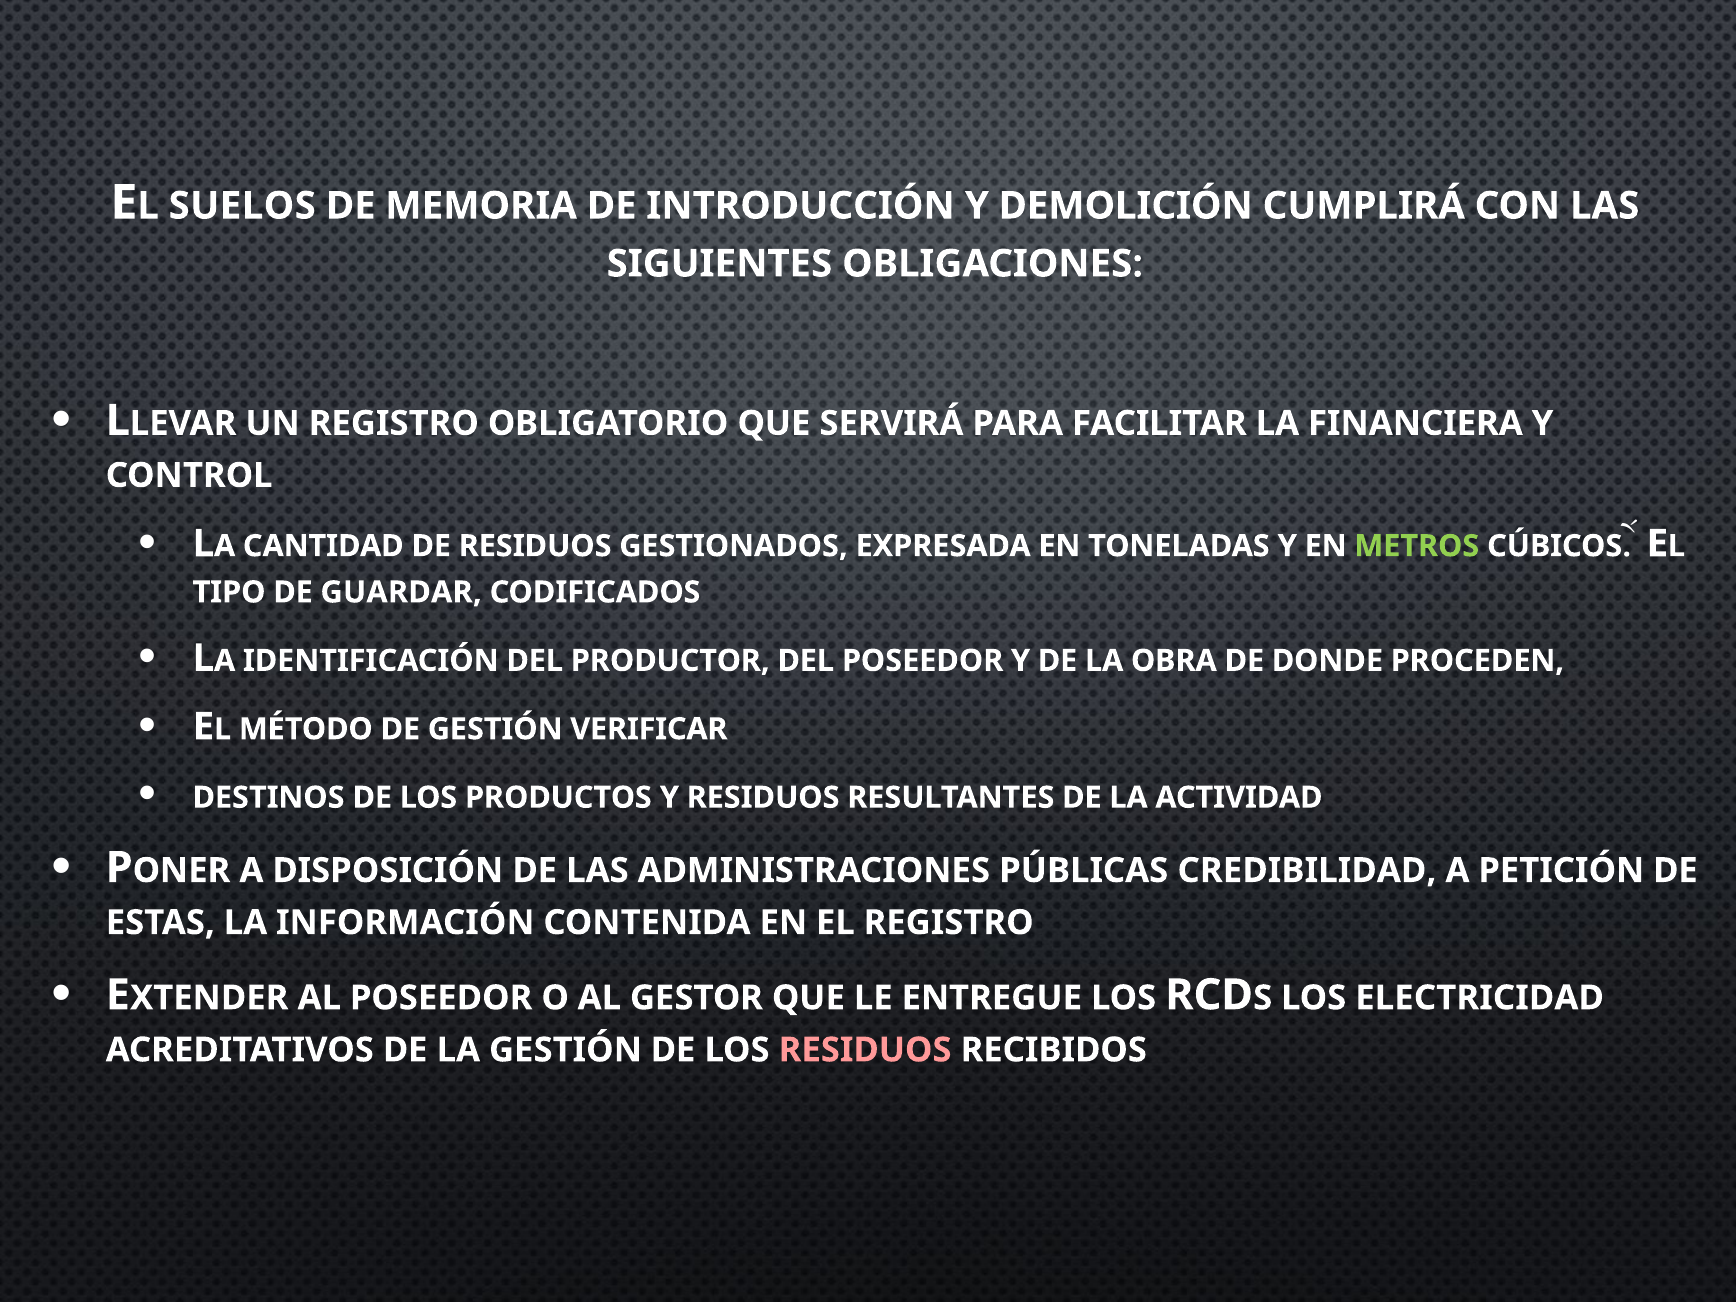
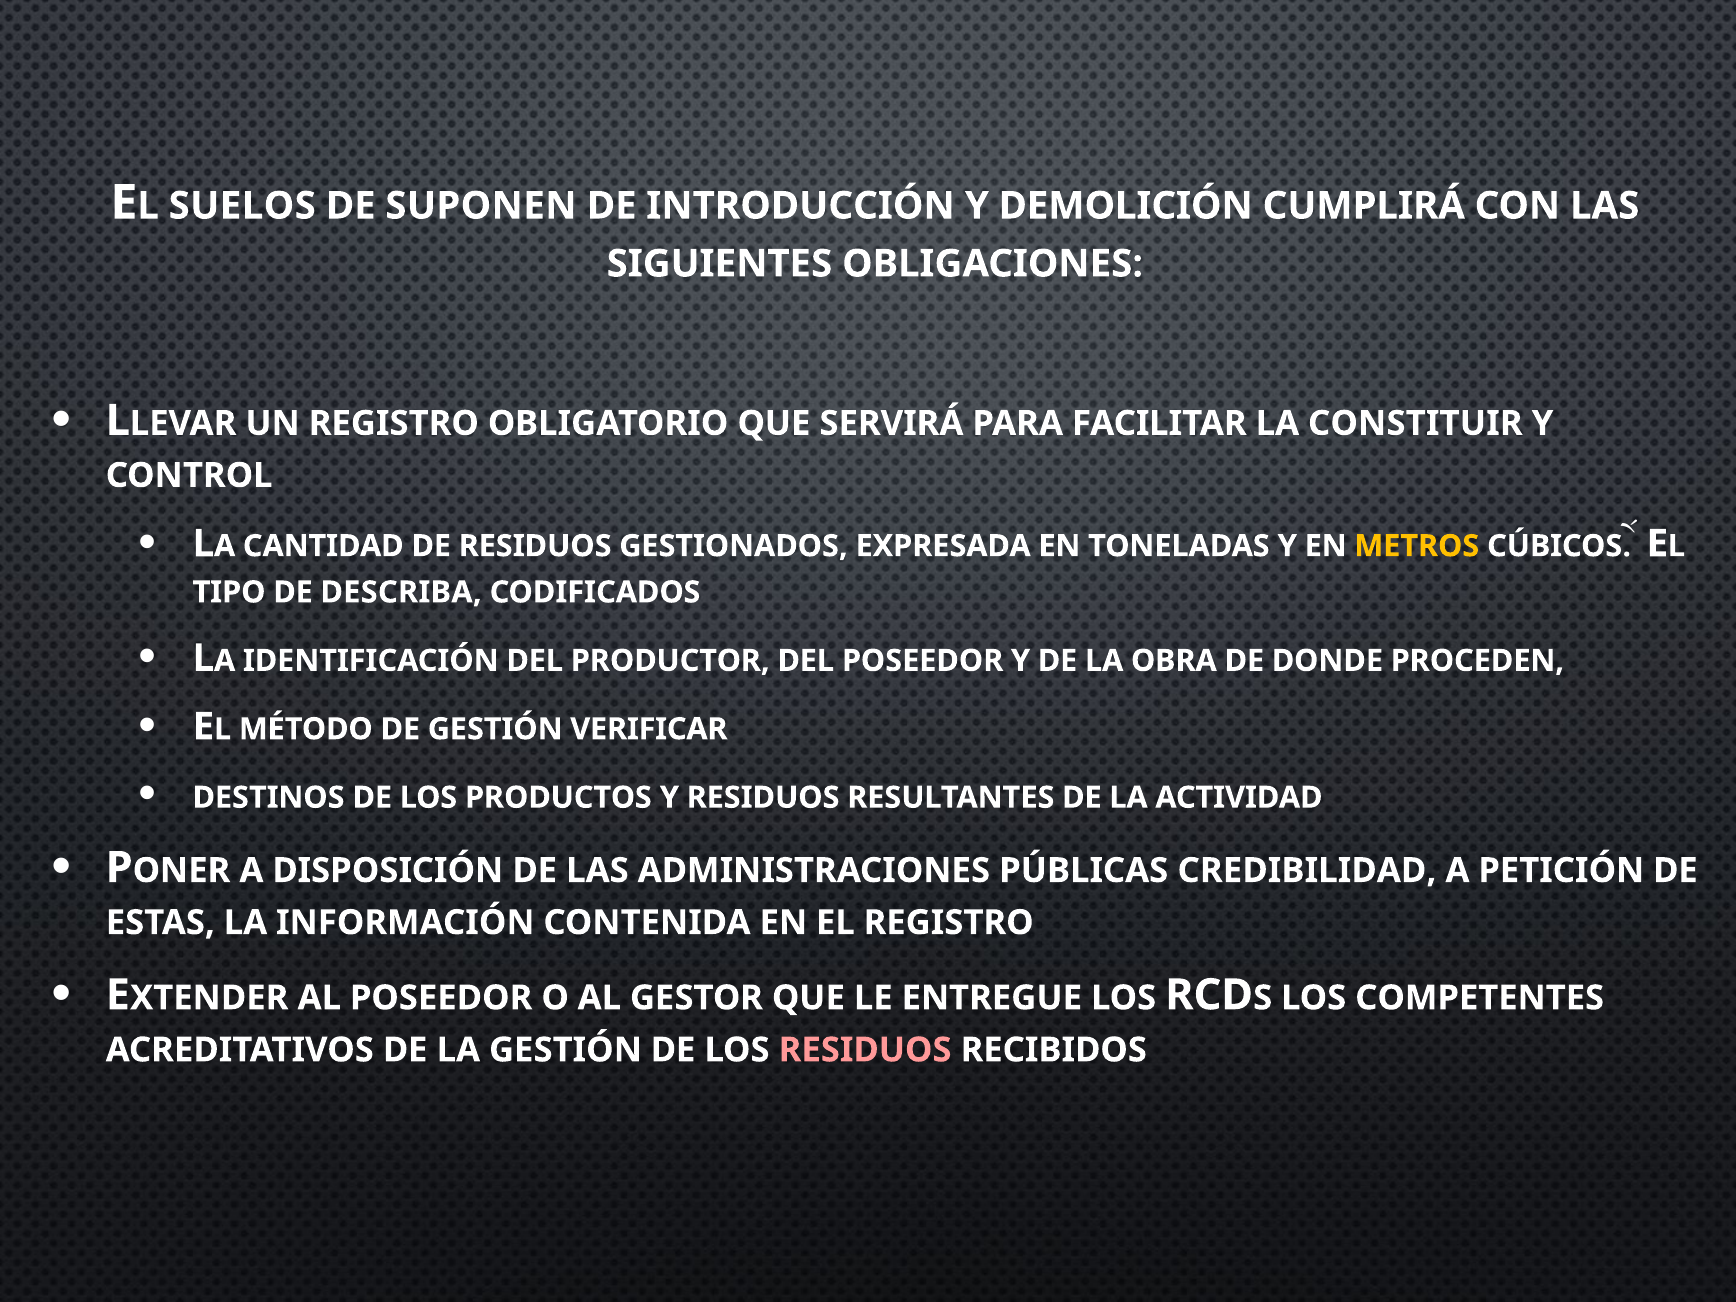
MEMORIA: MEMORIA -> SUPONEN
FINANCIERA: FINANCIERA -> CONSTITUIR
METROS colour: light green -> yellow
GUARDAR: GUARDAR -> DESCRIBA
ELECTRICIDAD: ELECTRICIDAD -> COMPETENTES
